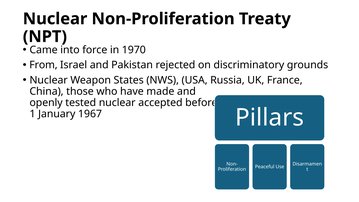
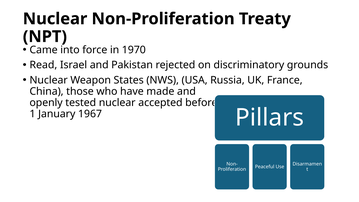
From: From -> Read
